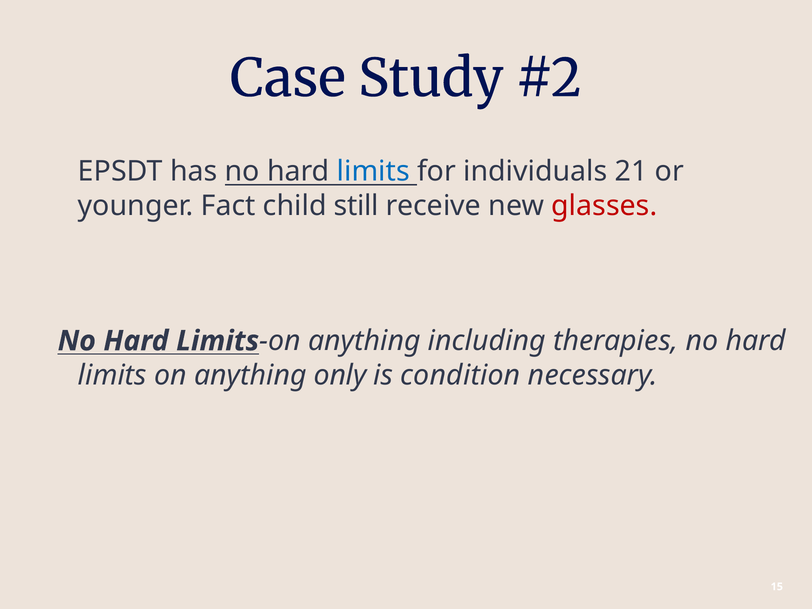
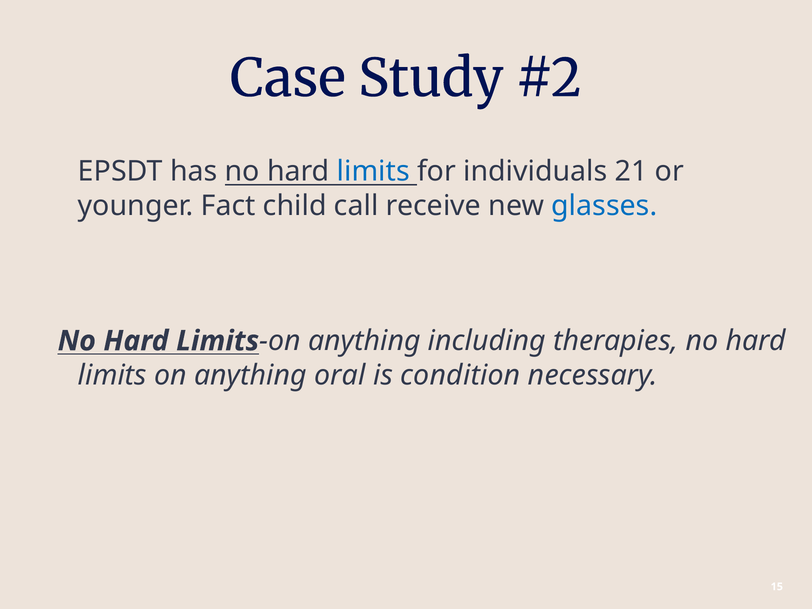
still: still -> call
glasses colour: red -> blue
only: only -> oral
